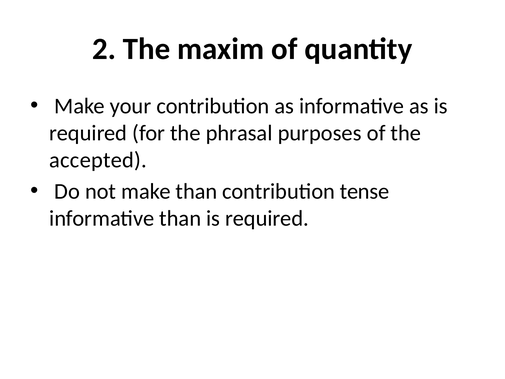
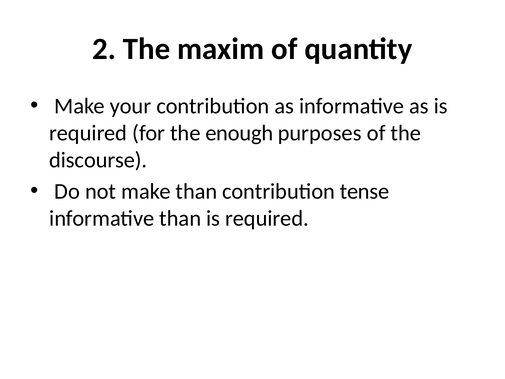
phrasal: phrasal -> enough
accepted: accepted -> discourse
